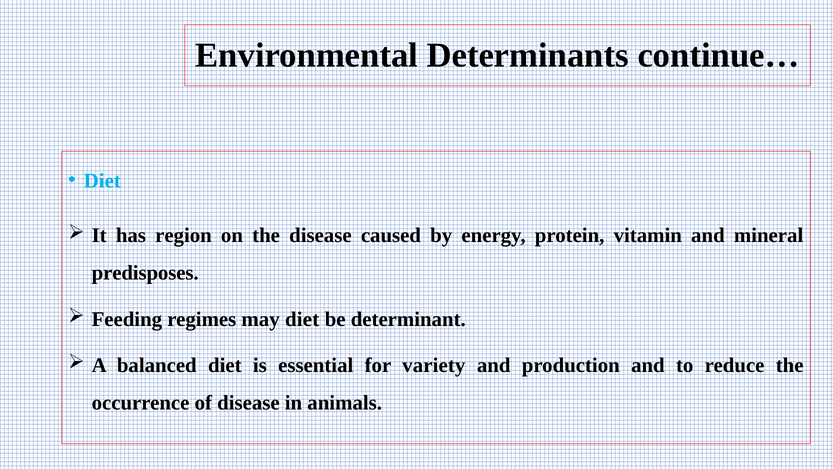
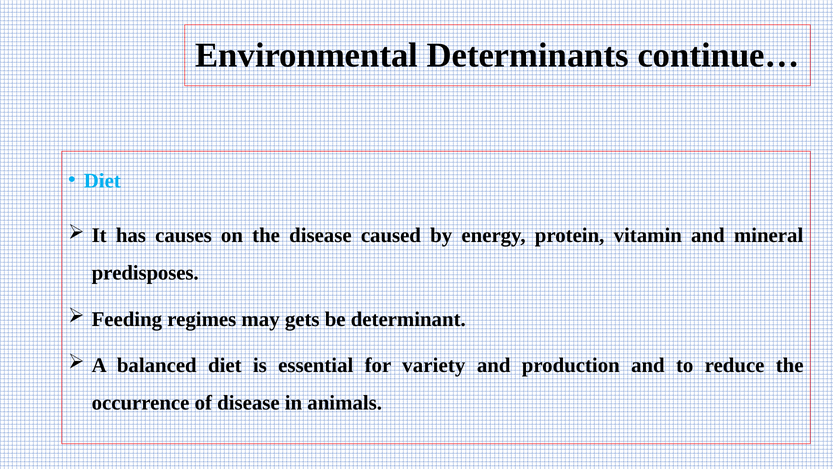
region: region -> causes
may diet: diet -> gets
